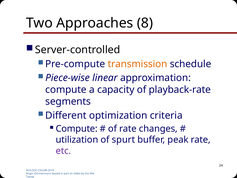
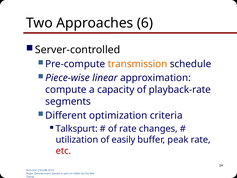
8: 8 -> 6
Compute at (77, 129): Compute -> Talkspurt
spurt: spurt -> easily
etc colour: purple -> red
